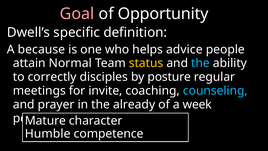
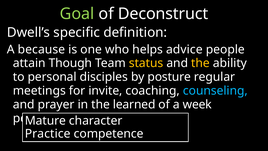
Goal colour: pink -> light green
Opportunity: Opportunity -> Deconstruct
Normal: Normal -> Though
the at (200, 63) colour: light blue -> yellow
to correctly: correctly -> personal
already: already -> learned
Humble: Humble -> Practice
